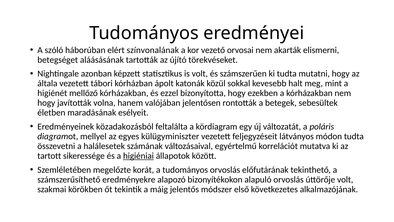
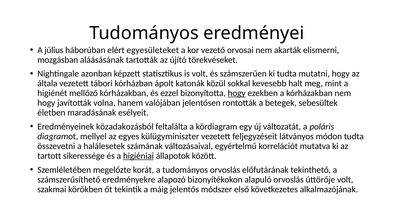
szóló: szóló -> július
színvonalának: színvonalának -> egyesületeket
betegséget: betegséget -> mozgásban
hogy at (237, 93) underline: none -> present
